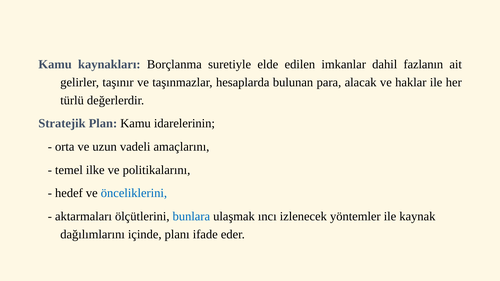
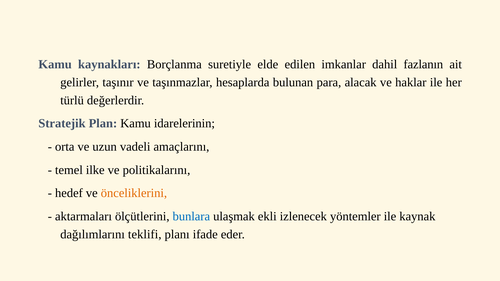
önceliklerini colour: blue -> orange
ıncı: ıncı -> ekli
içinde: içinde -> teklifi
